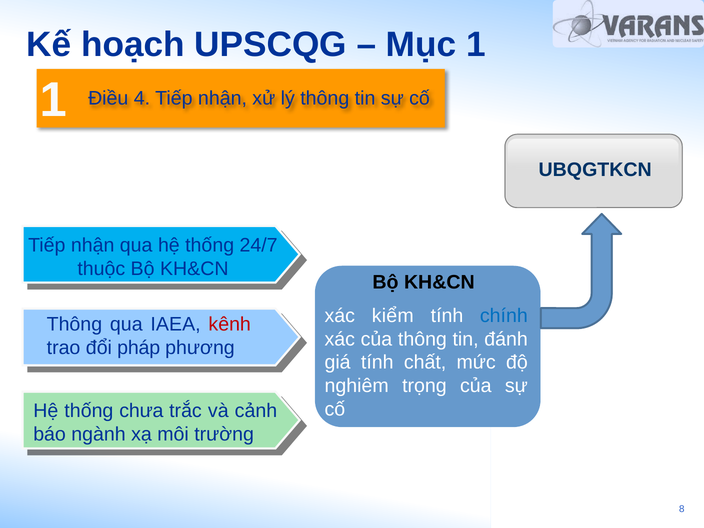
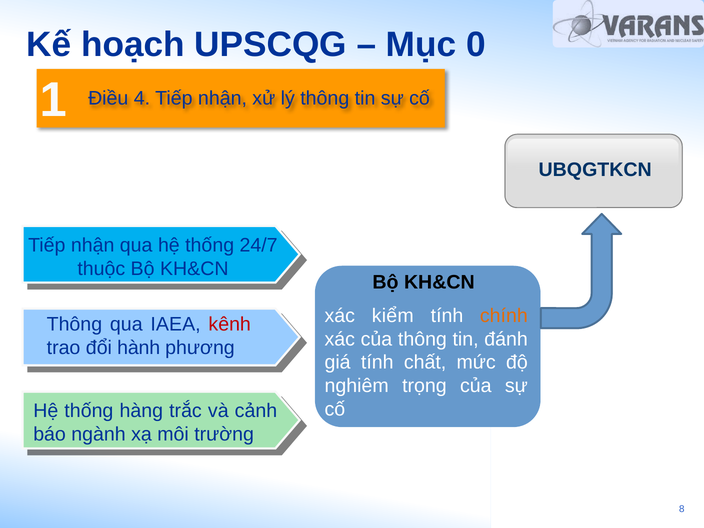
Mục 1: 1 -> 0
chính colour: blue -> orange
pháp: pháp -> hành
chưa: chưa -> hàng
